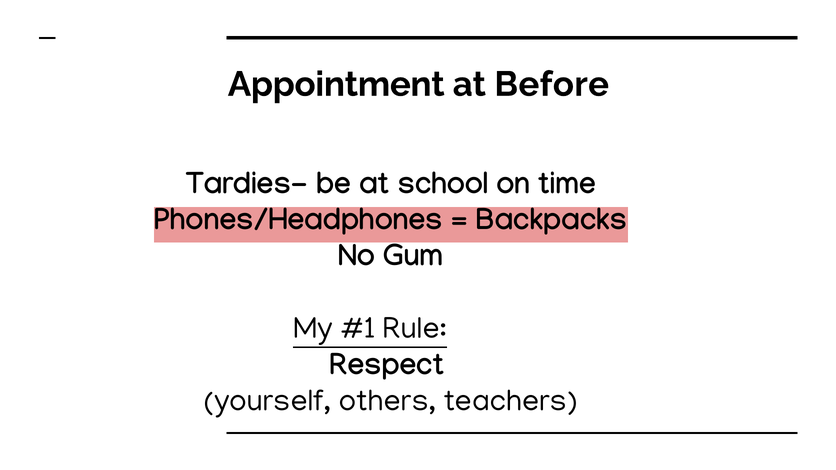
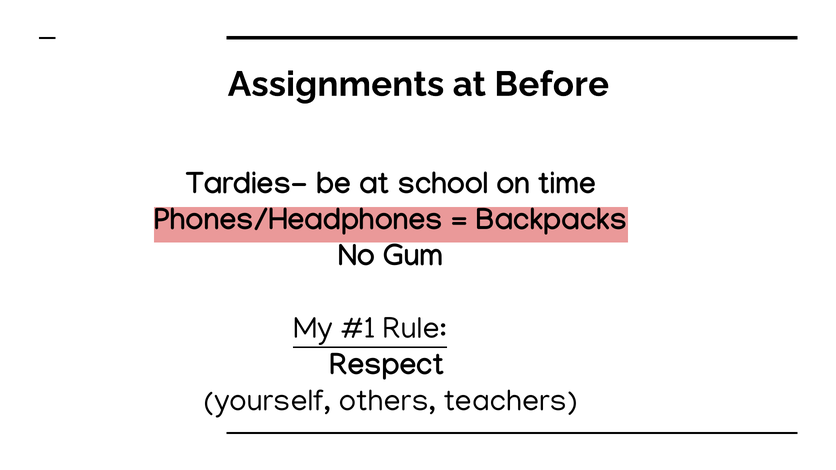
Appointment: Appointment -> Assignments
